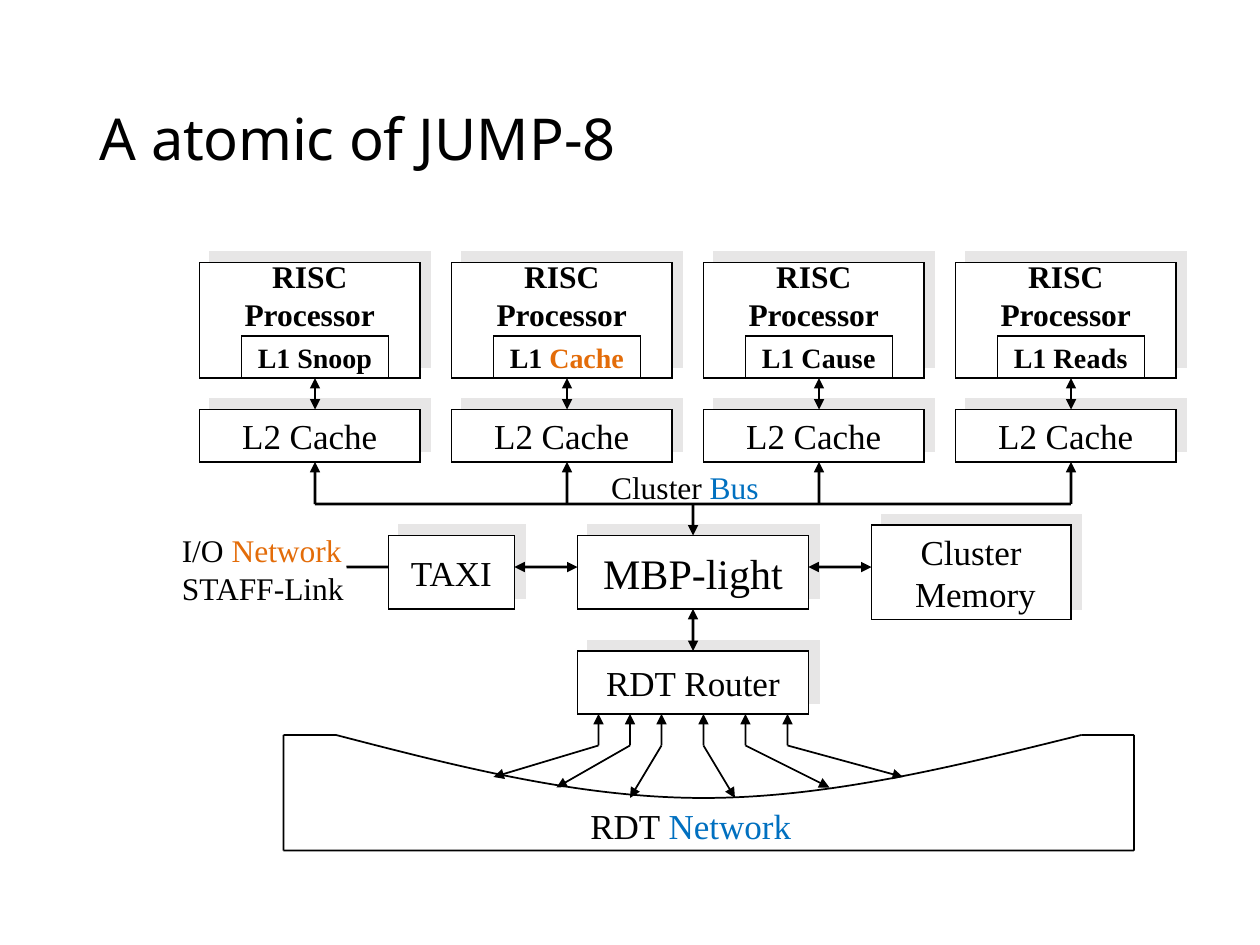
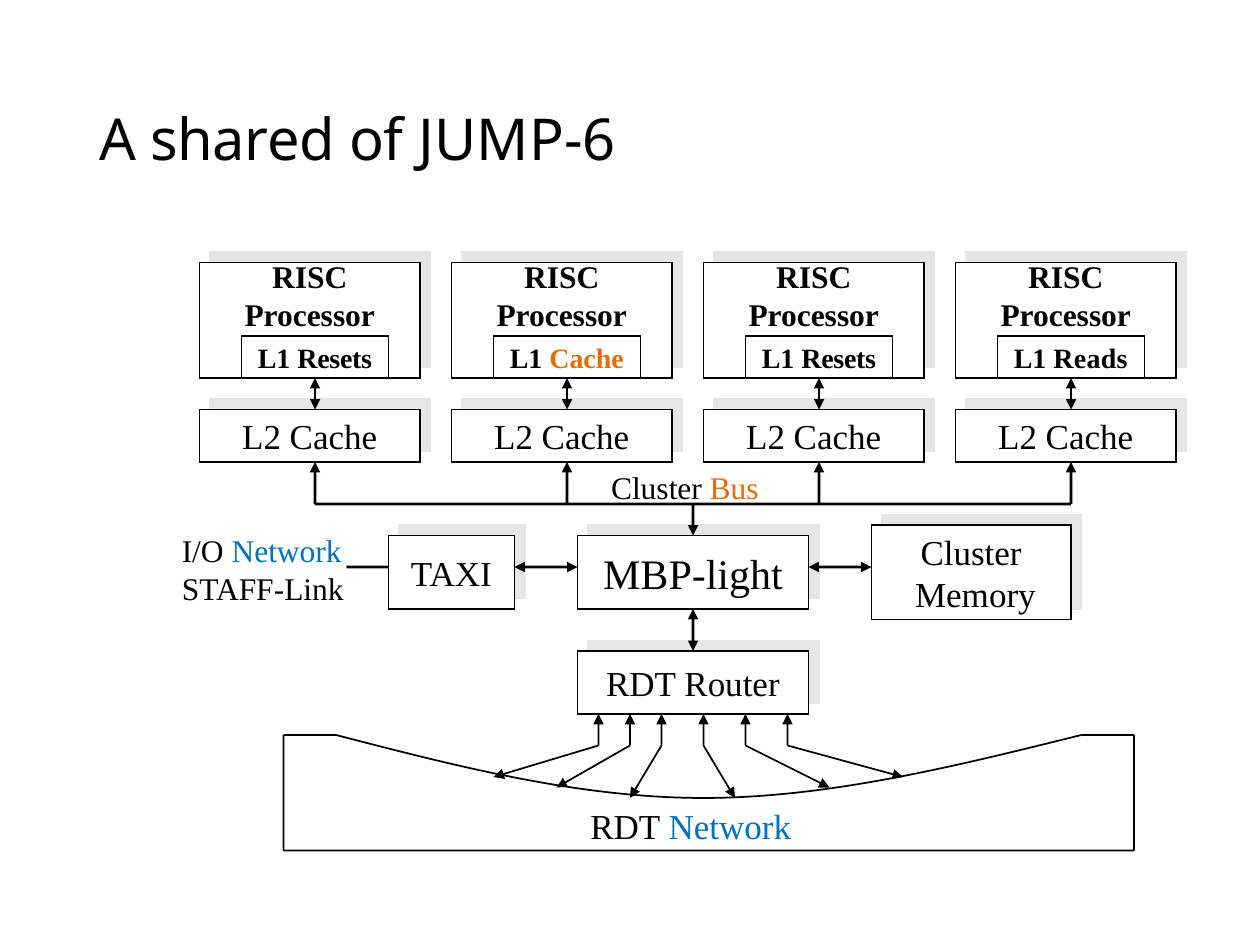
atomic: atomic -> shared
JUMP-8: JUMP-8 -> JUMP-6
Snoop at (335, 359): Snoop -> Resets
Cause at (838, 359): Cause -> Resets
Bus colour: blue -> orange
Network at (287, 552) colour: orange -> blue
